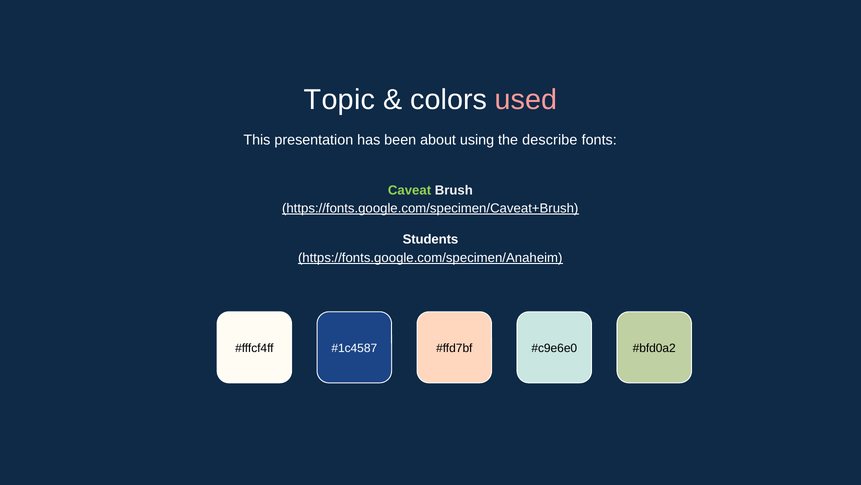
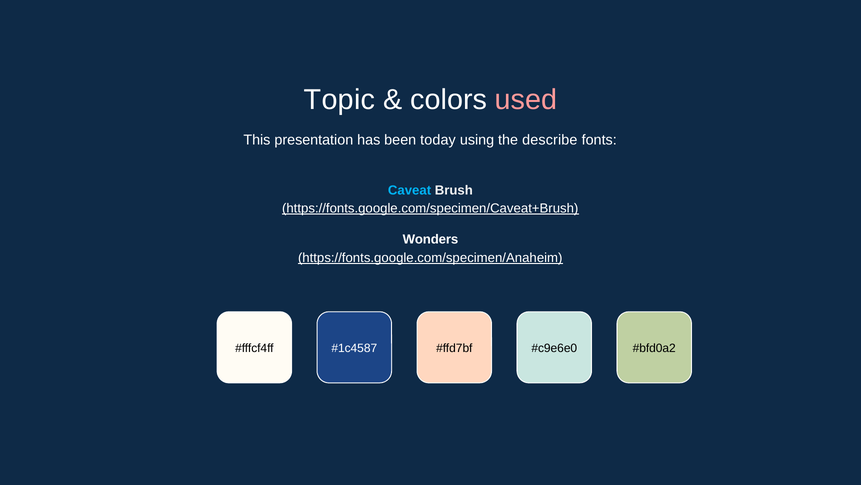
about: about -> today
Caveat colour: light green -> light blue
Students: Students -> Wonders
